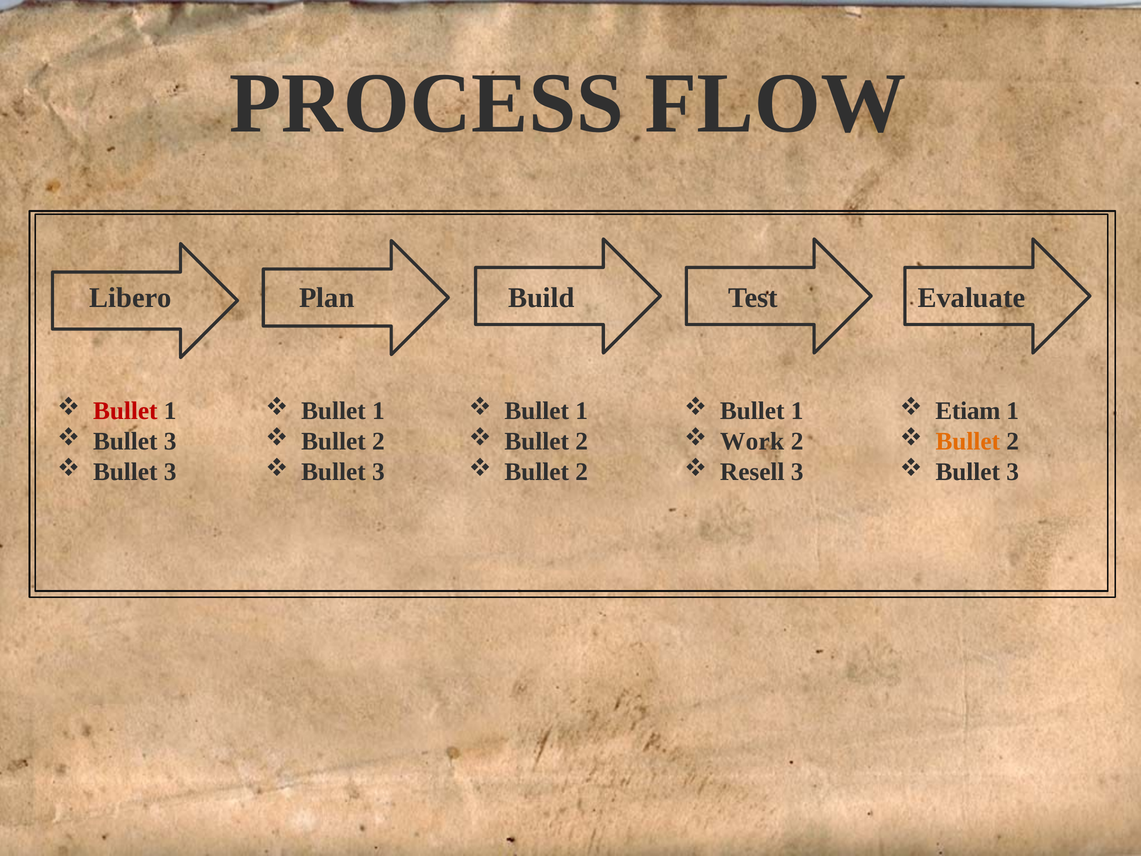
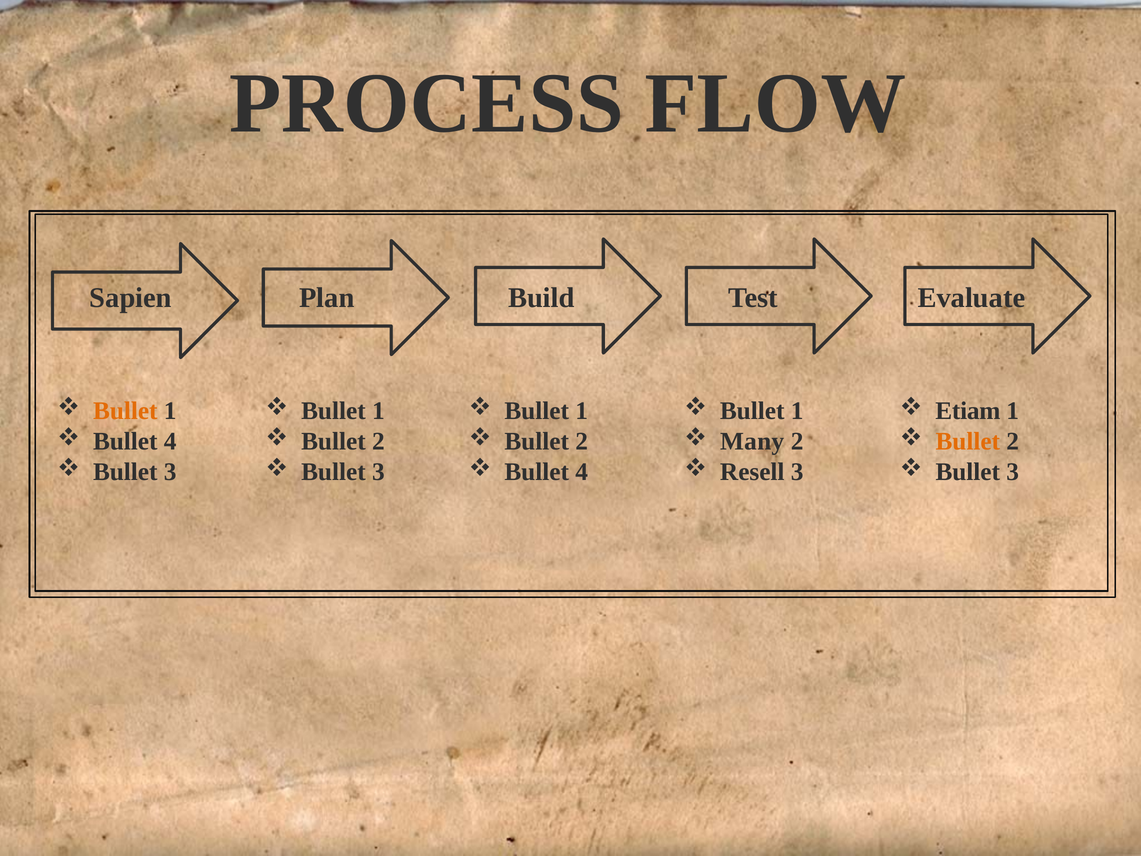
Libero: Libero -> Sapien
Bullet at (125, 411) colour: red -> orange
3 at (170, 441): 3 -> 4
Work: Work -> Many
2 at (582, 472): 2 -> 4
